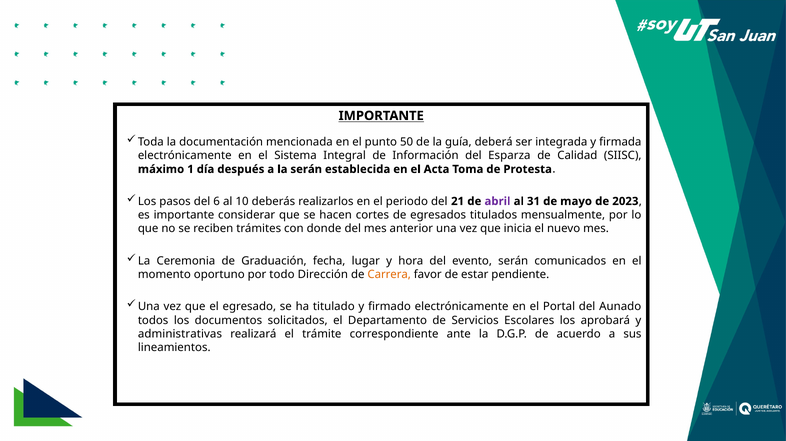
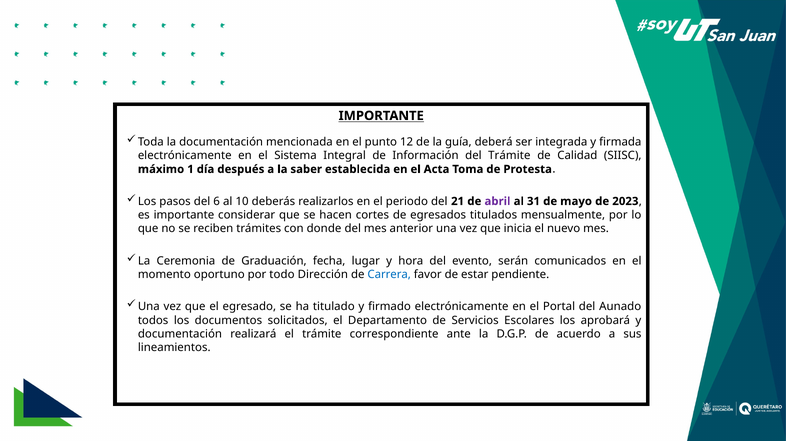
50: 50 -> 12
del Esparza: Esparza -> Trámite
la serán: serán -> saber
Carrera colour: orange -> blue
administrativas at (180, 334): administrativas -> documentación
